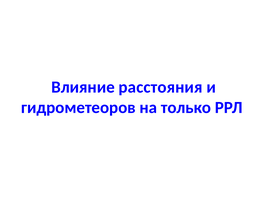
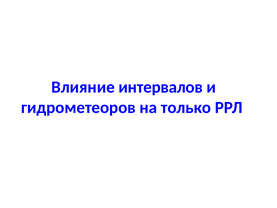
расстояния: расстояния -> интервалов
